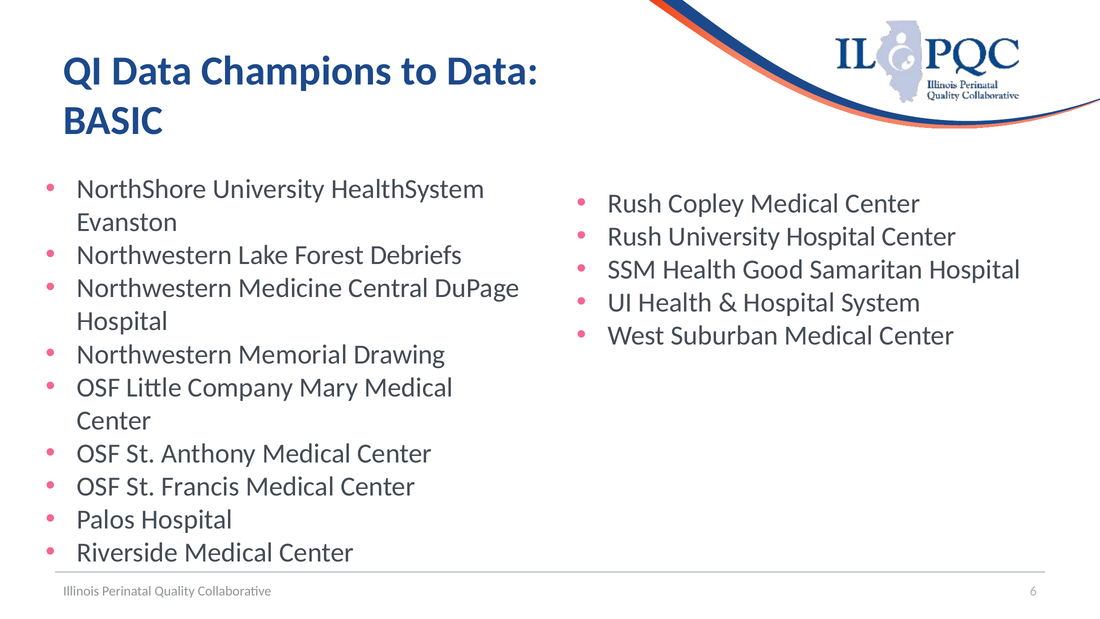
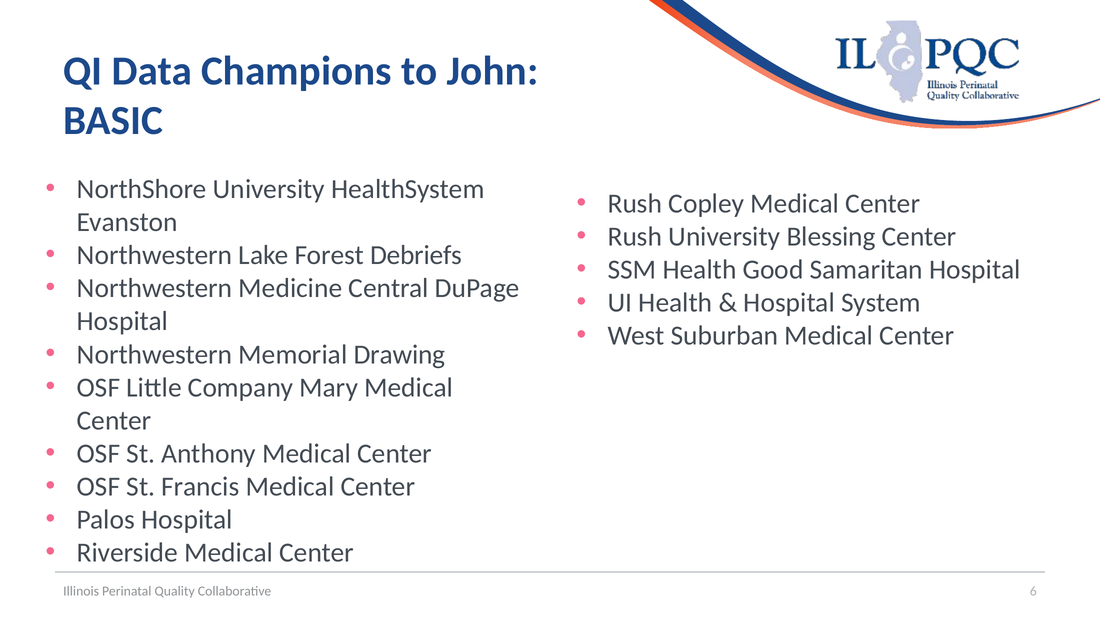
to Data: Data -> John
University Hospital: Hospital -> Blessing
